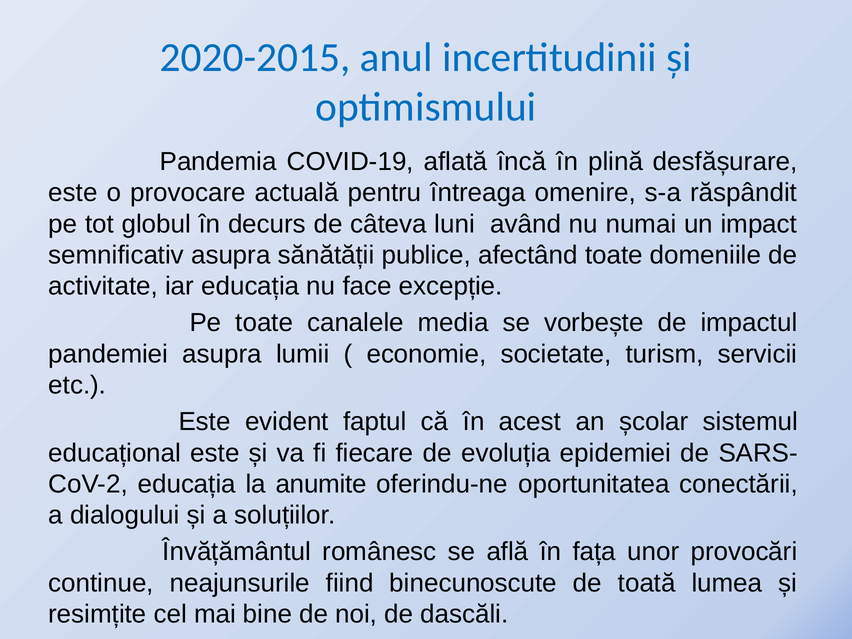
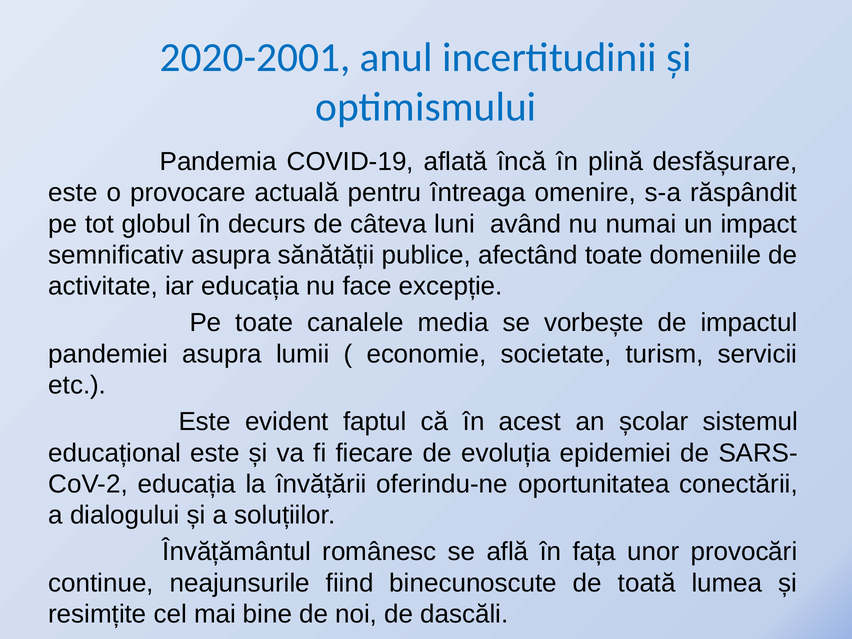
2020-2015: 2020-2015 -> 2020-2001
anumite: anumite -> învățării
